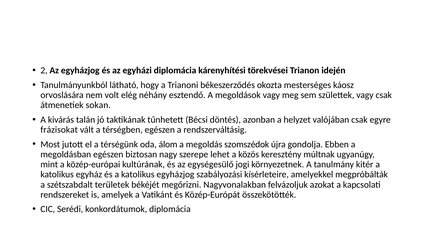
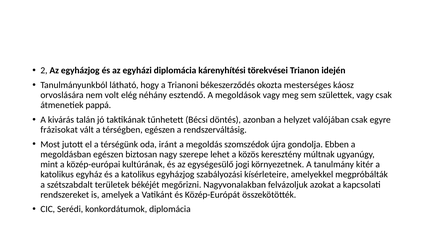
sokan: sokan -> pappá
álom: álom -> iránt
